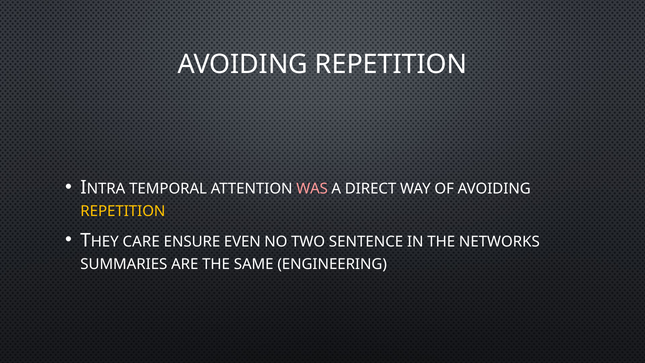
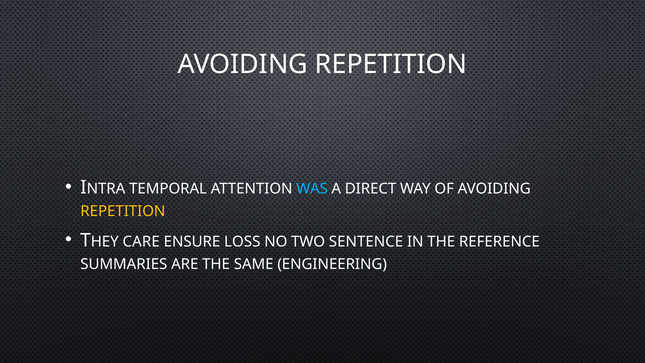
WAS colour: pink -> light blue
EVEN: EVEN -> LOSS
NETWORKS: NETWORKS -> REFERENCE
